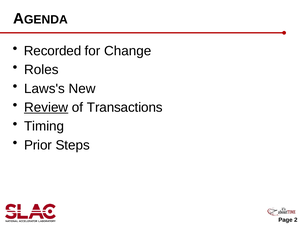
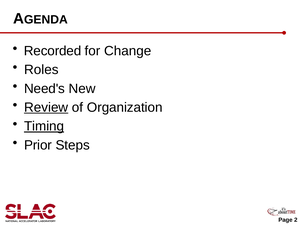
Laws's: Laws's -> Need's
Transactions: Transactions -> Organization
Timing underline: none -> present
